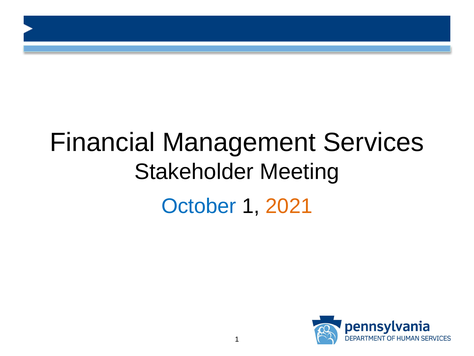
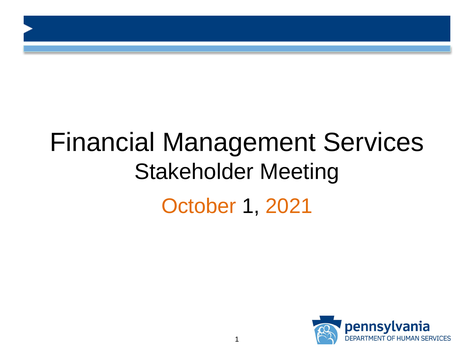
October colour: blue -> orange
